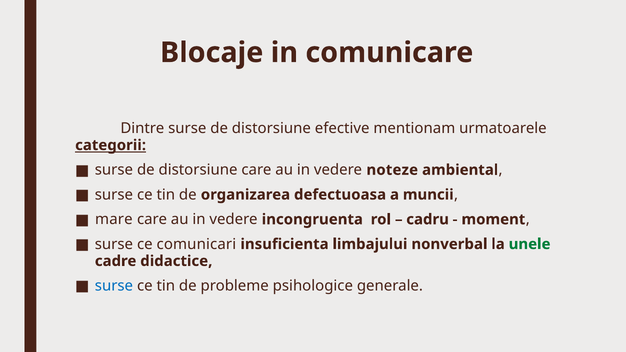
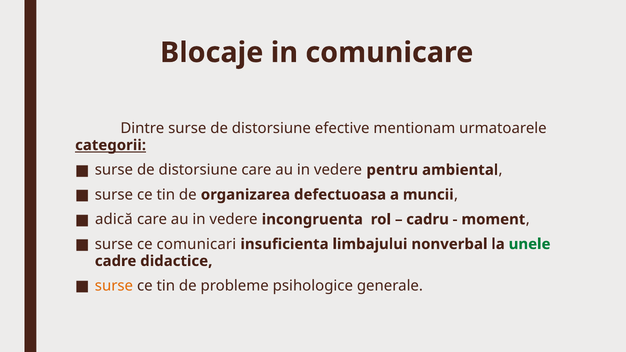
noteze: noteze -> pentru
mare: mare -> adică
surse at (114, 286) colour: blue -> orange
